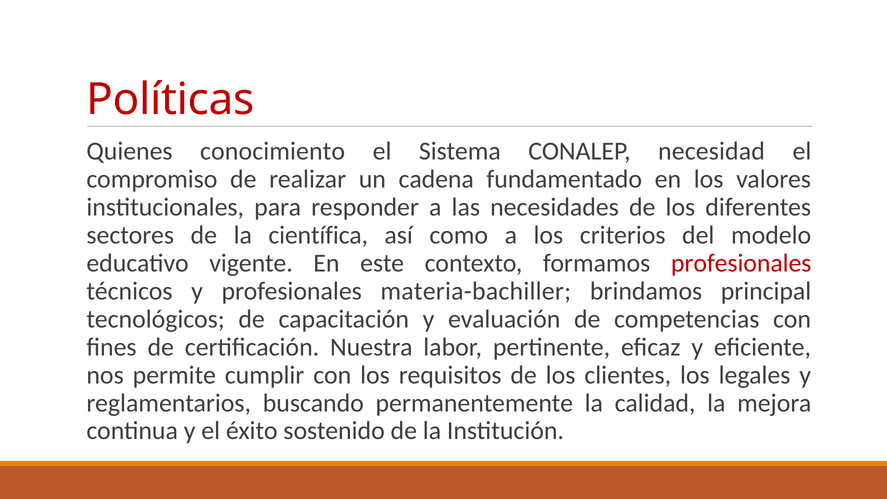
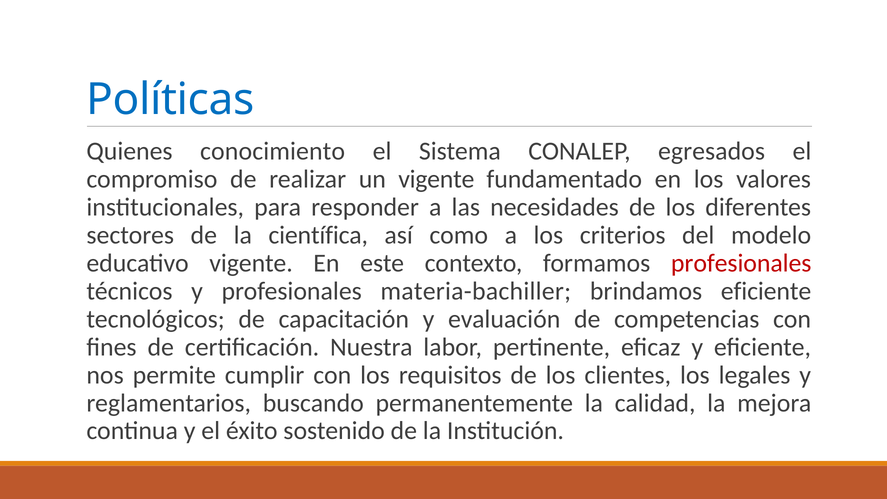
Políticas colour: red -> blue
necesidad: necesidad -> egresados
un cadena: cadena -> vigente
brindamos principal: principal -> eficiente
